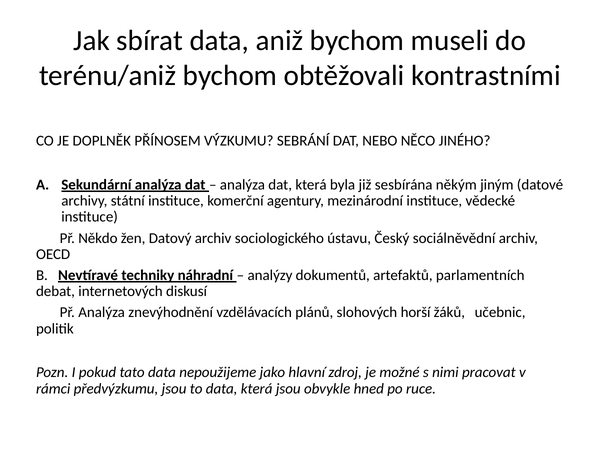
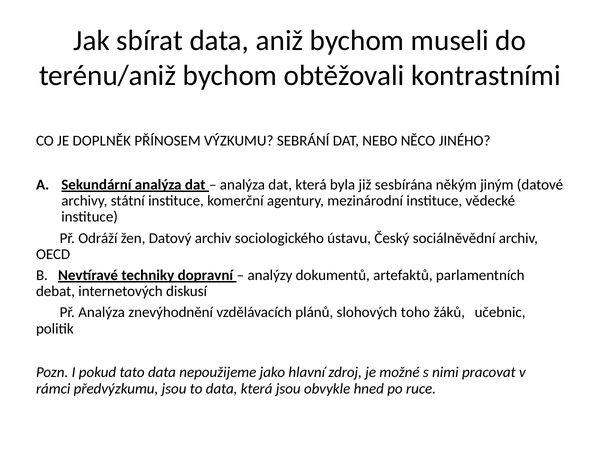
Někdo: Někdo -> Odráží
náhradní: náhradní -> dopravní
horší: horší -> toho
